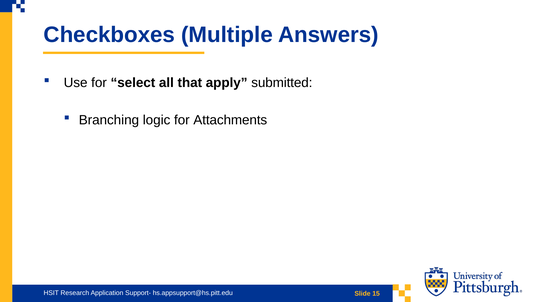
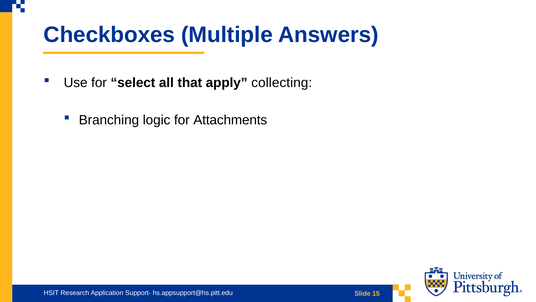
submitted: submitted -> collecting
